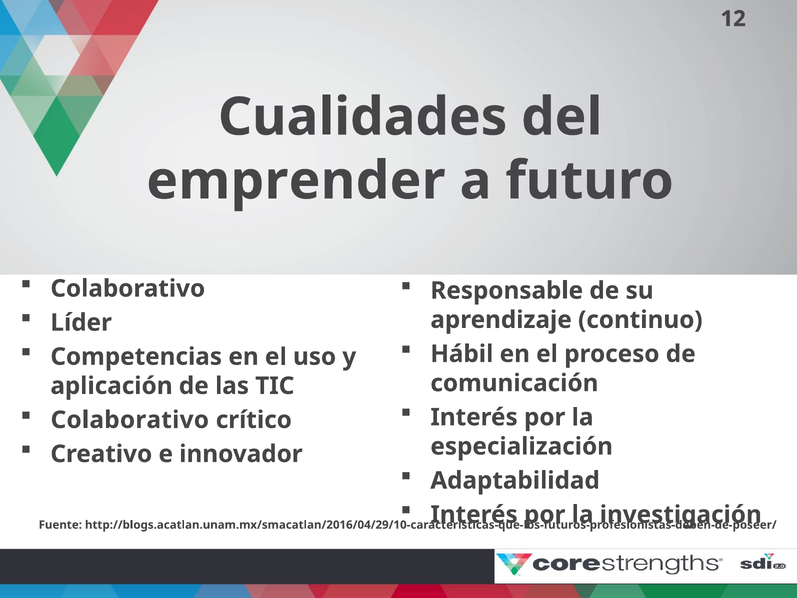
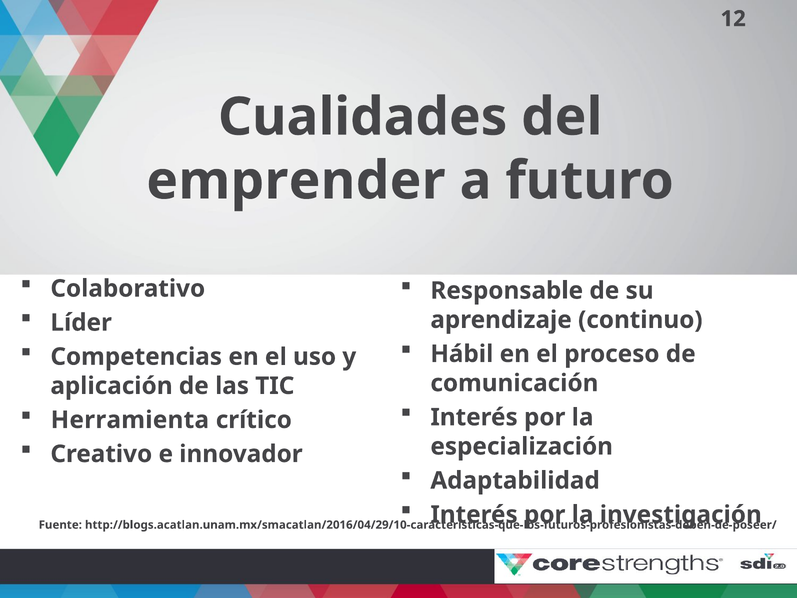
Colaborativo at (130, 420): Colaborativo -> Herramienta
